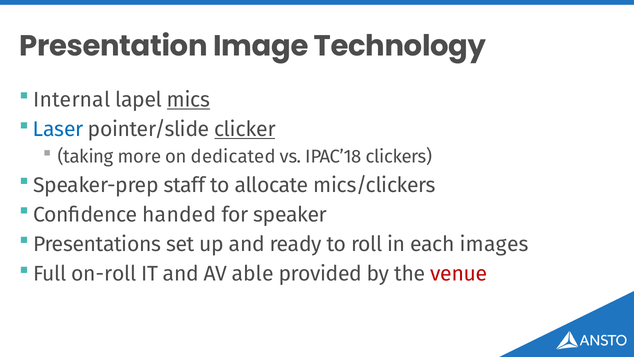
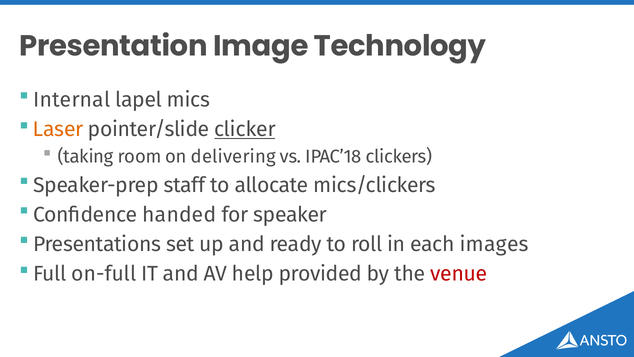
mics underline: present -> none
Laser colour: blue -> orange
more: more -> room
dedicated: dedicated -> delivering
on-roll: on-roll -> on-full
able: able -> help
